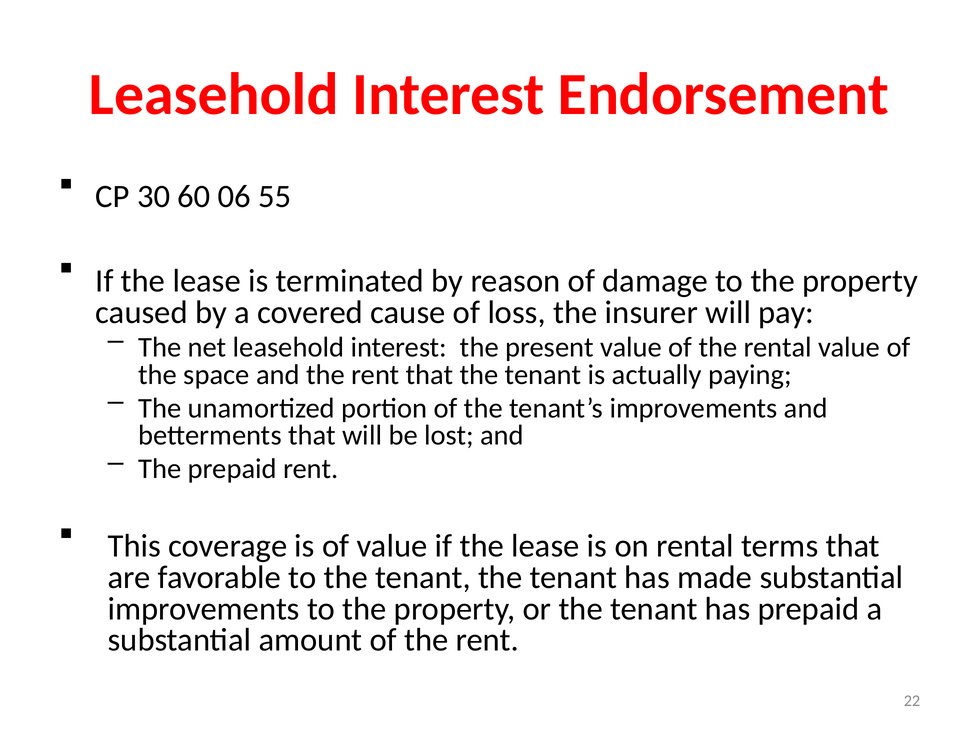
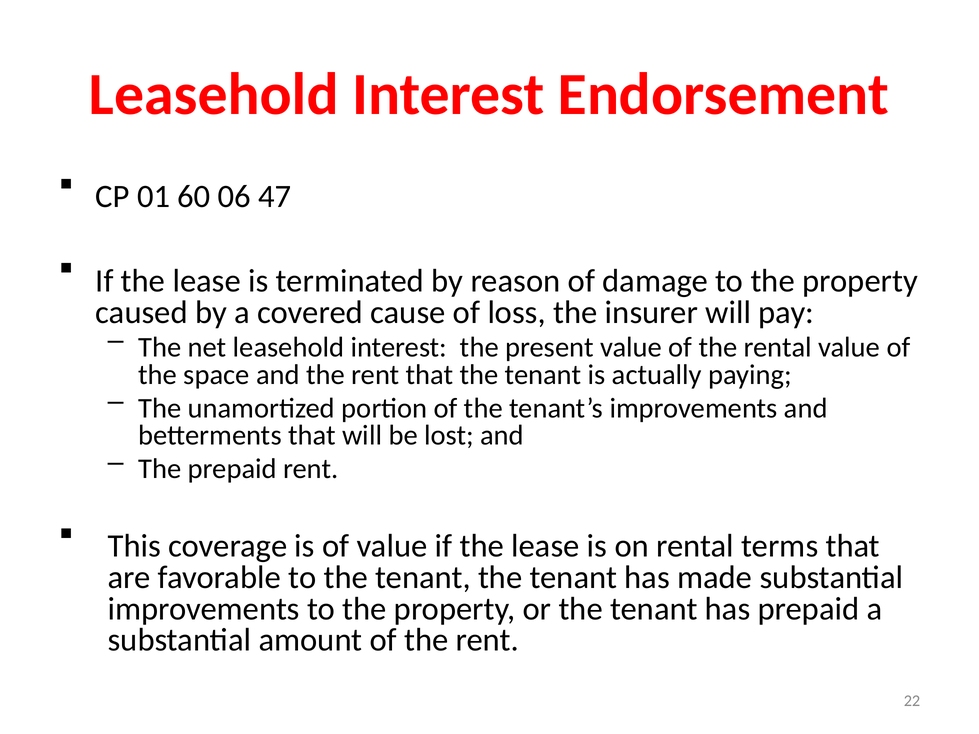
30: 30 -> 01
55: 55 -> 47
